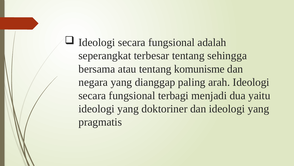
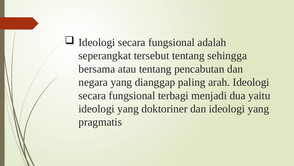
terbesar: terbesar -> tersebut
komunisme: komunisme -> pencabutan
